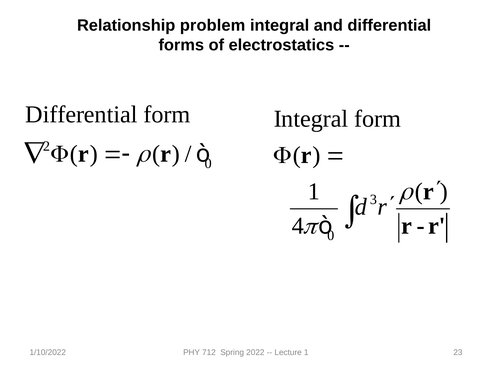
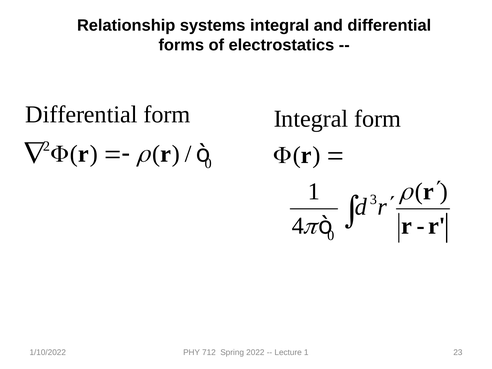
problem: problem -> systems
